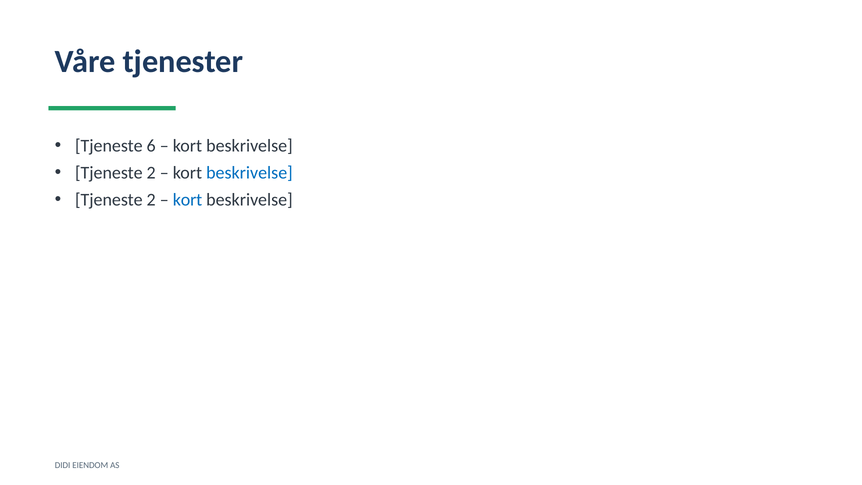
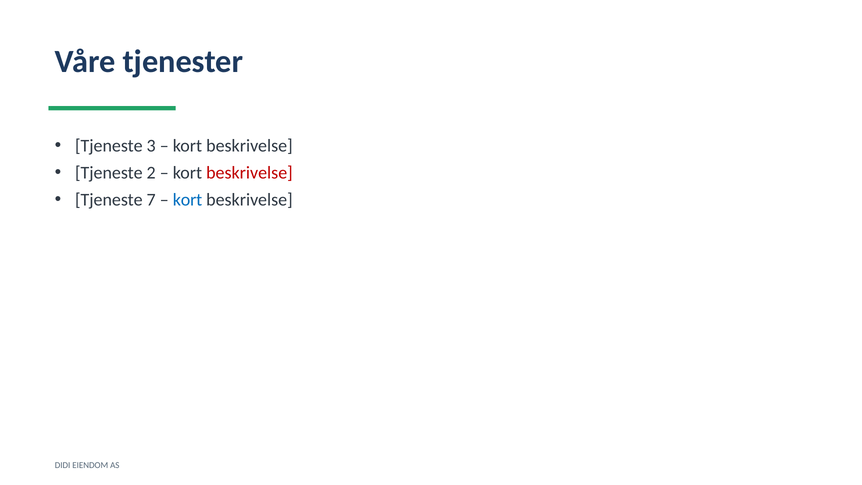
6: 6 -> 3
beskrivelse at (249, 173) colour: blue -> red
2 at (151, 200): 2 -> 7
